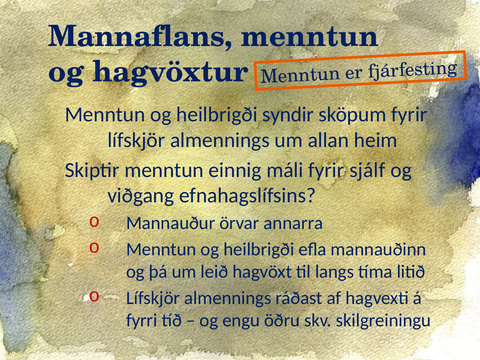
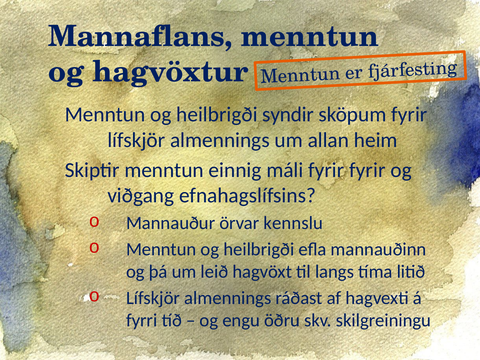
fyrir sjálf: sjálf -> fyrir
annarra: annarra -> kennslu
